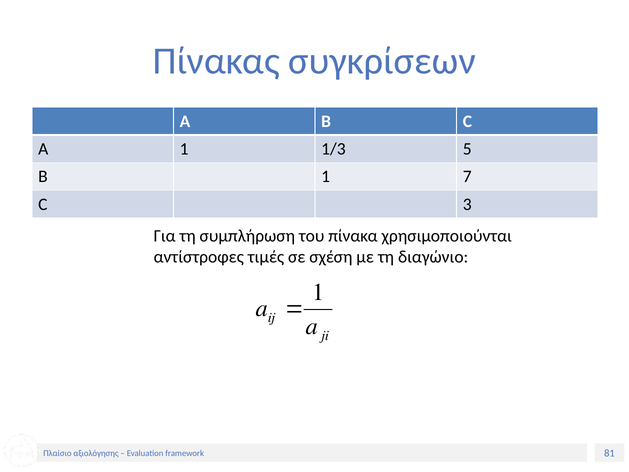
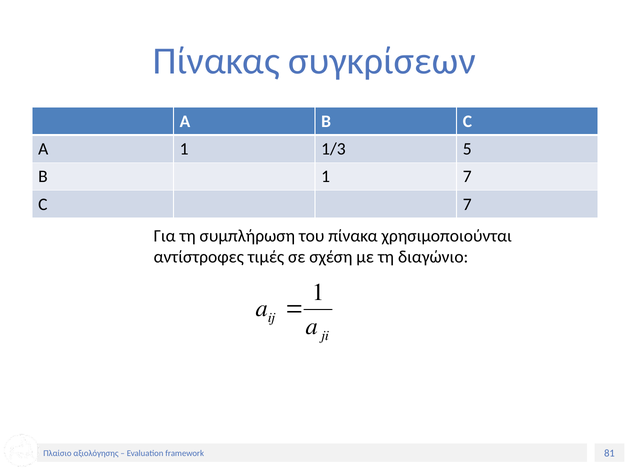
C 3: 3 -> 7
